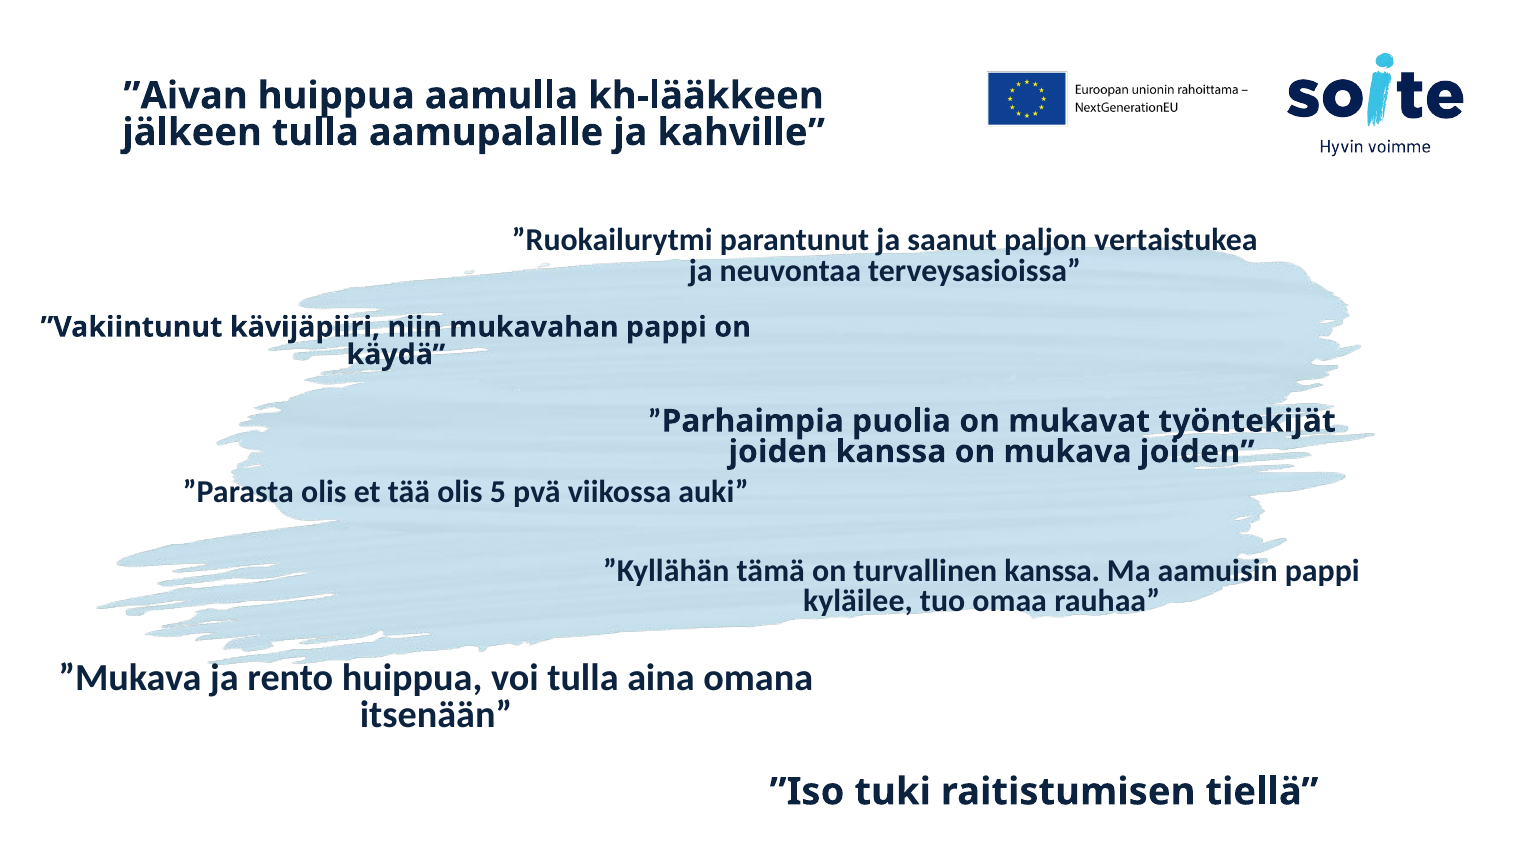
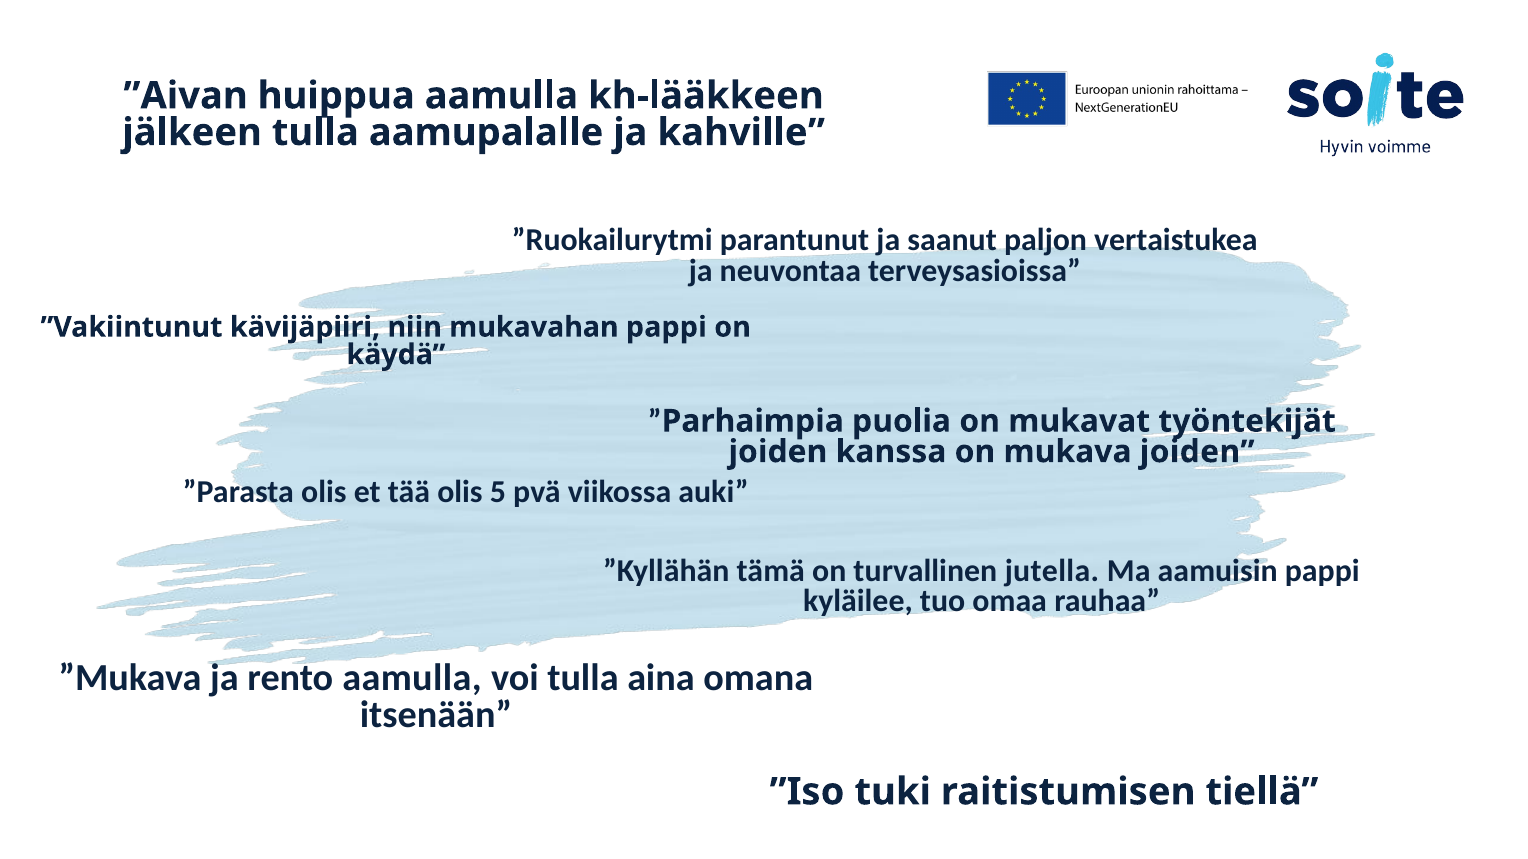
turvallinen kanssa: kanssa -> jutella
rento huippua: huippua -> aamulla
